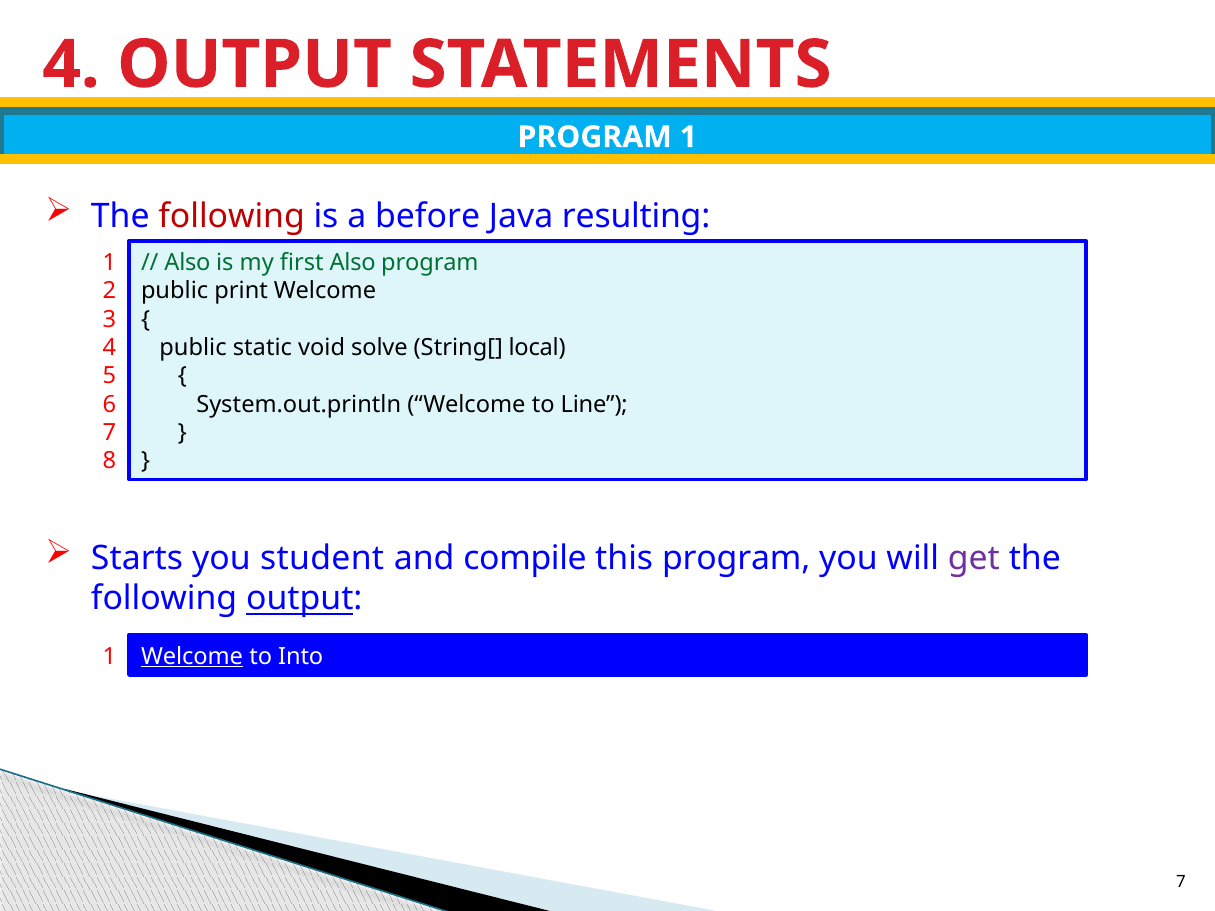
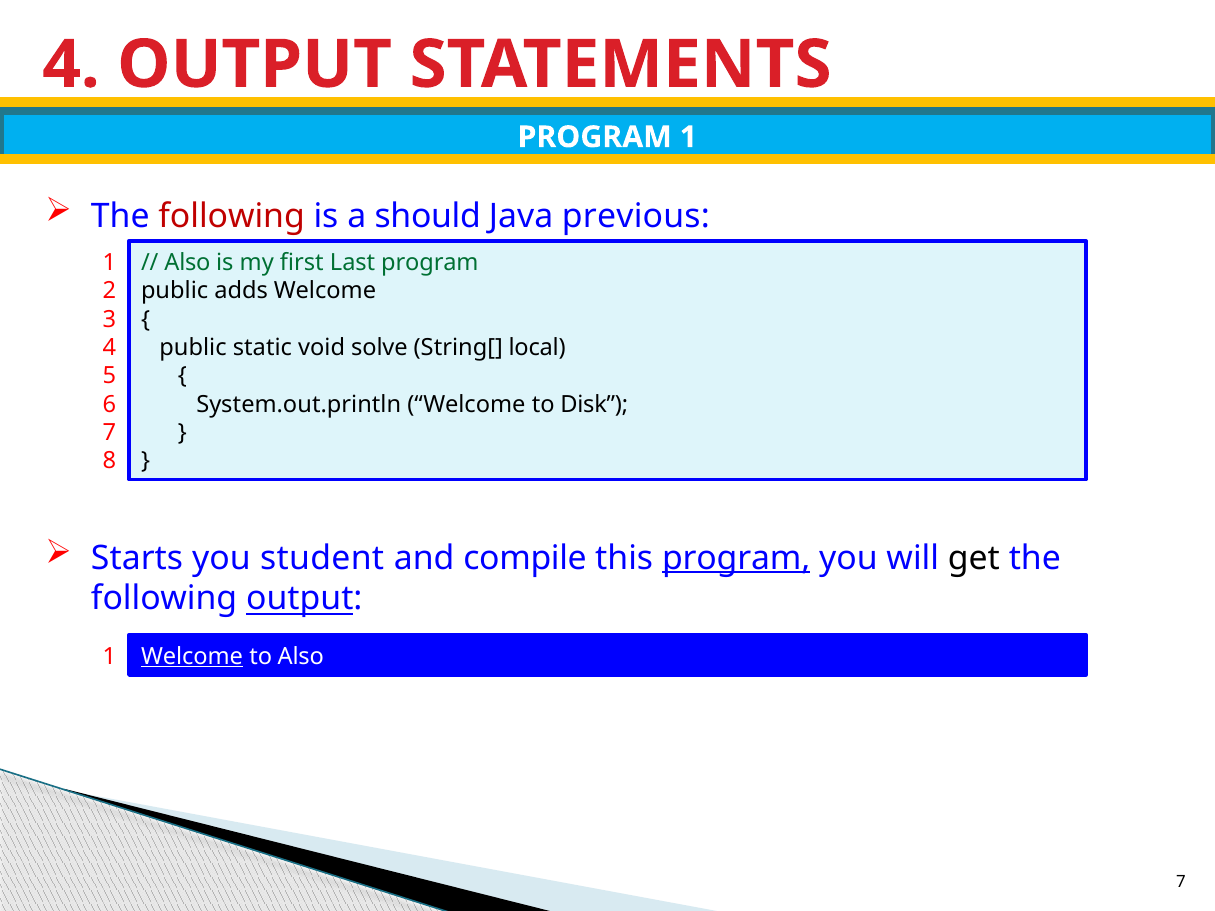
before: before -> should
resulting: resulting -> previous
first Also: Also -> Last
print: print -> adds
Line: Line -> Disk
program at (736, 558) underline: none -> present
get colour: purple -> black
to Into: Into -> Also
